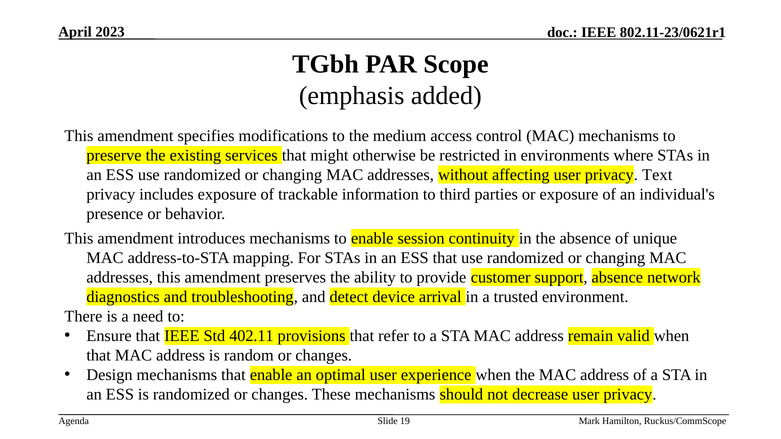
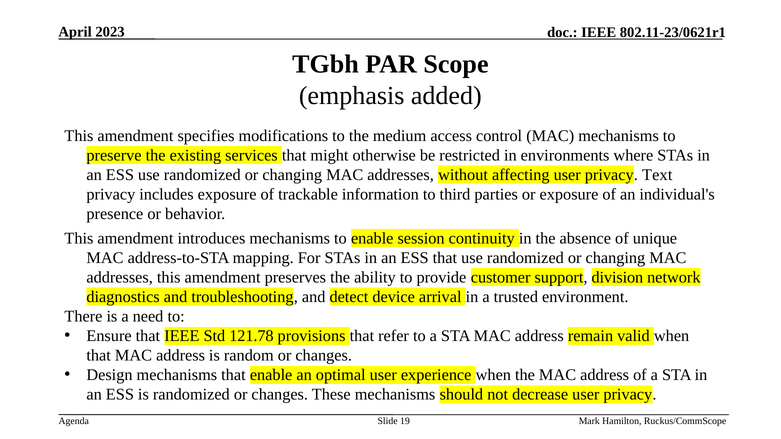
support absence: absence -> division
402.11: 402.11 -> 121.78
